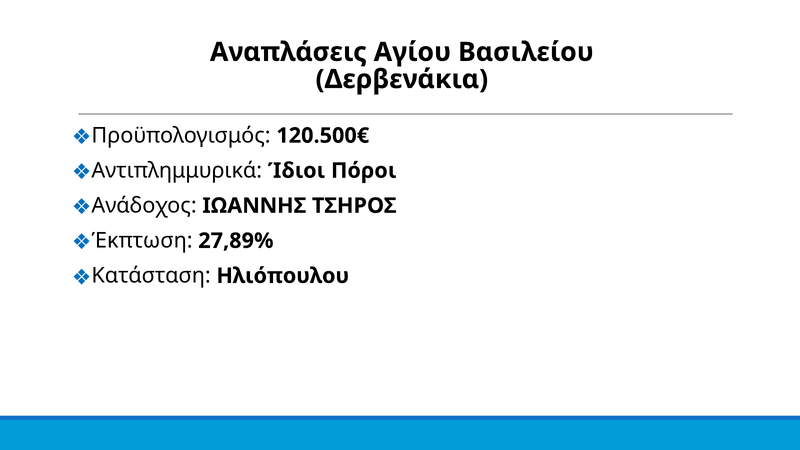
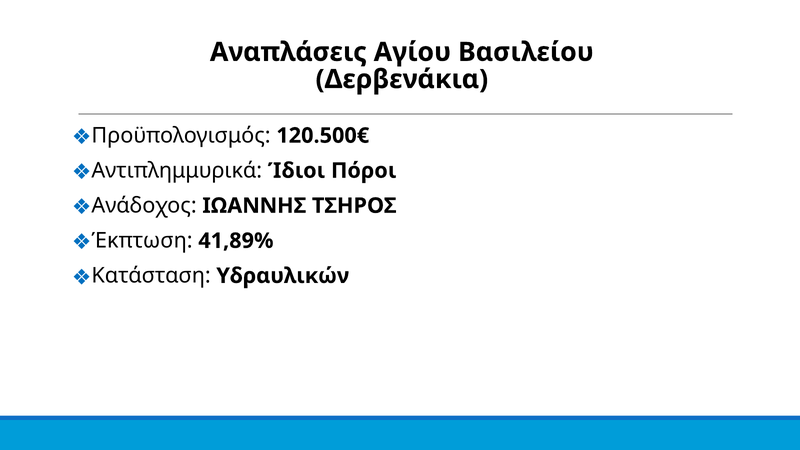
27,89%: 27,89% -> 41,89%
Ηλιόπουλου: Ηλιόπουλου -> Υδραυλικών
